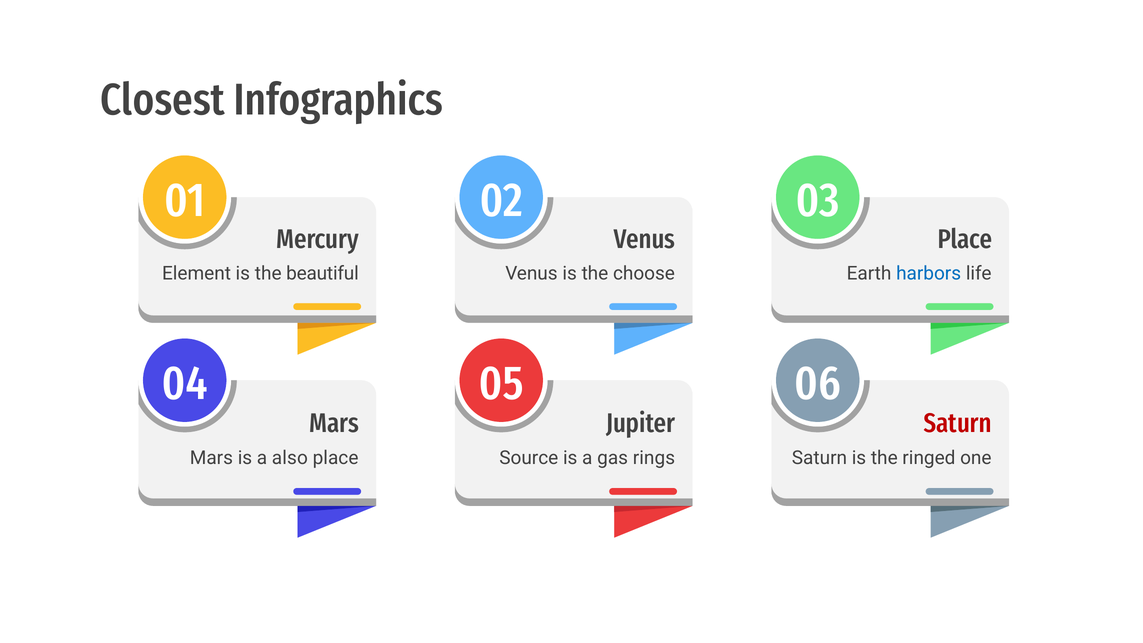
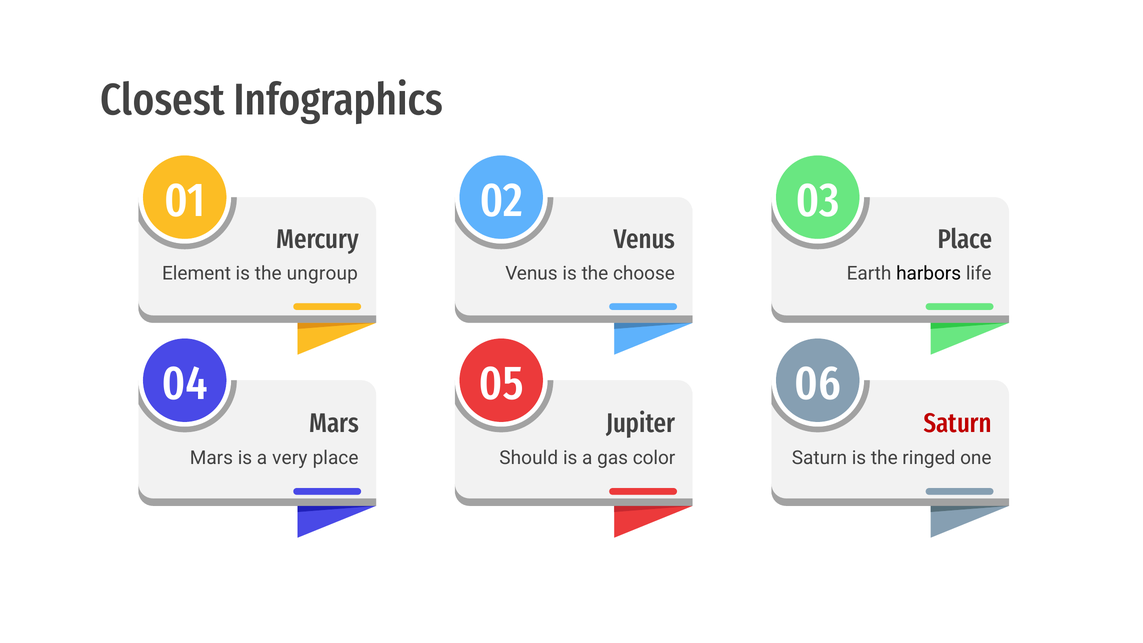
beautiful: beautiful -> ungroup
harbors colour: blue -> black
also: also -> very
Source: Source -> Should
rings: rings -> color
